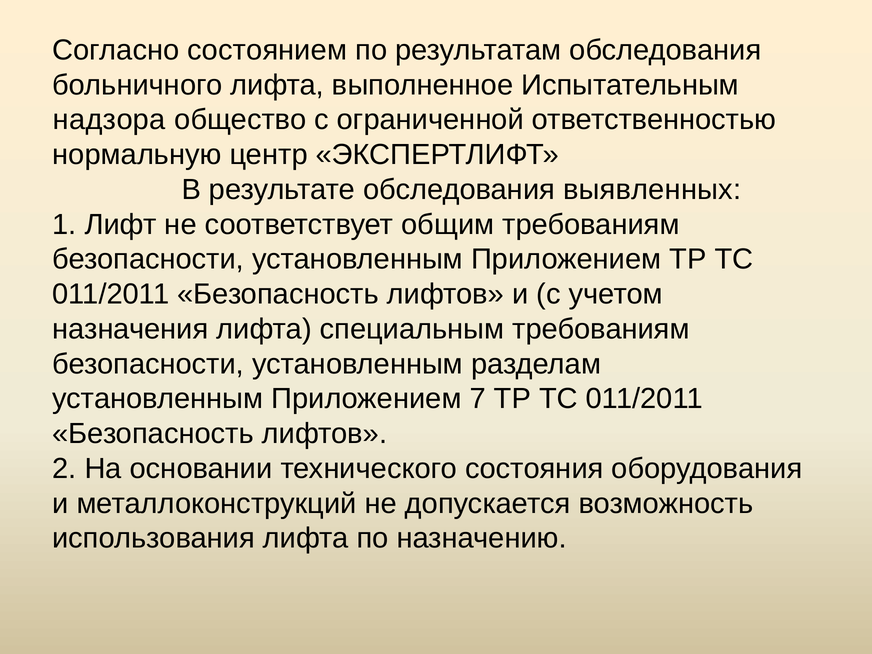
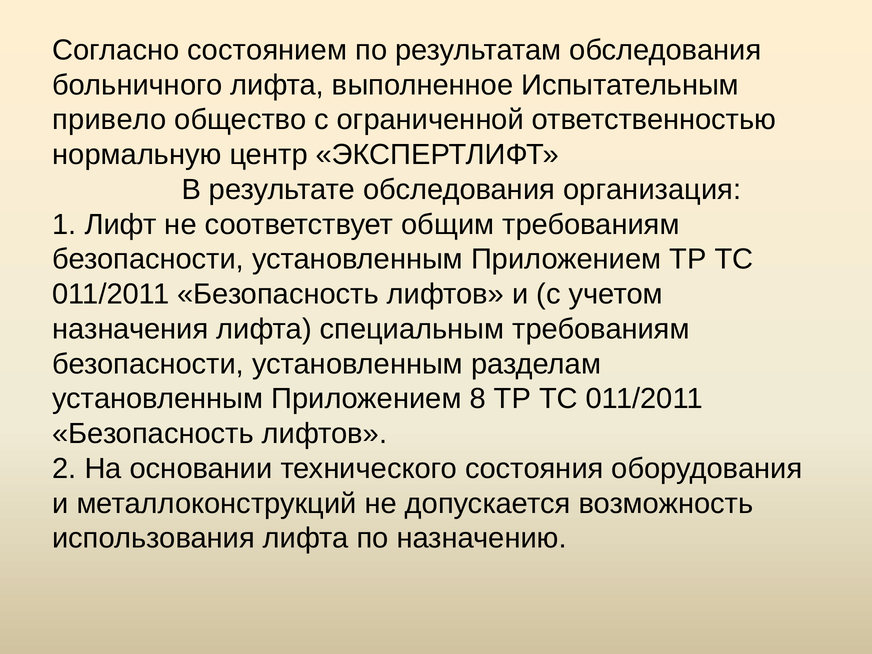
надзора: надзора -> привело
выявленных: выявленных -> организация
7: 7 -> 8
